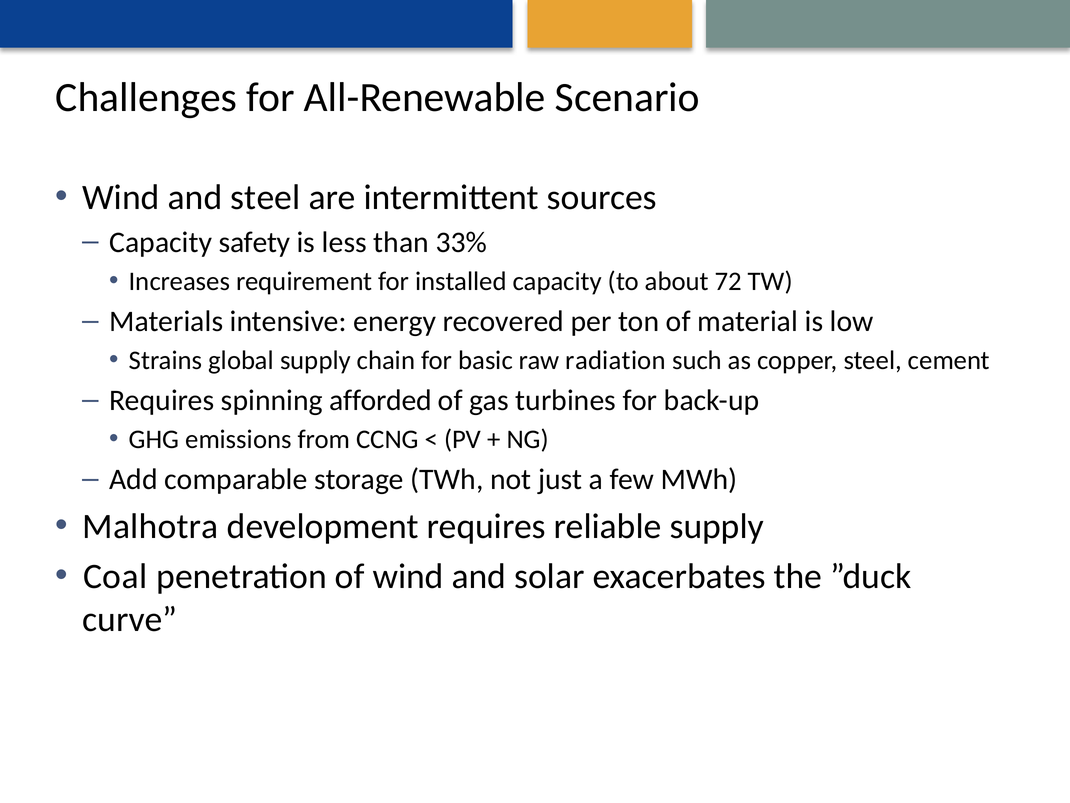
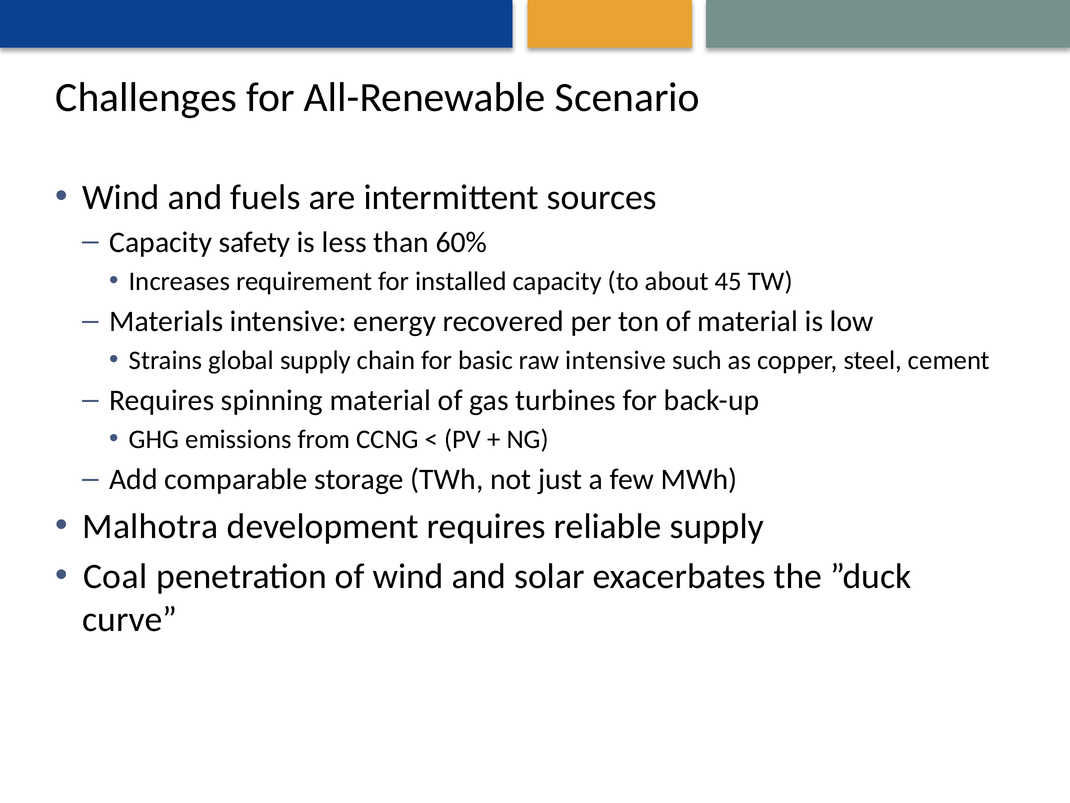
and steel: steel -> fuels
33%: 33% -> 60%
72: 72 -> 45
raw radiation: radiation -> intensive
spinning afforded: afforded -> material
